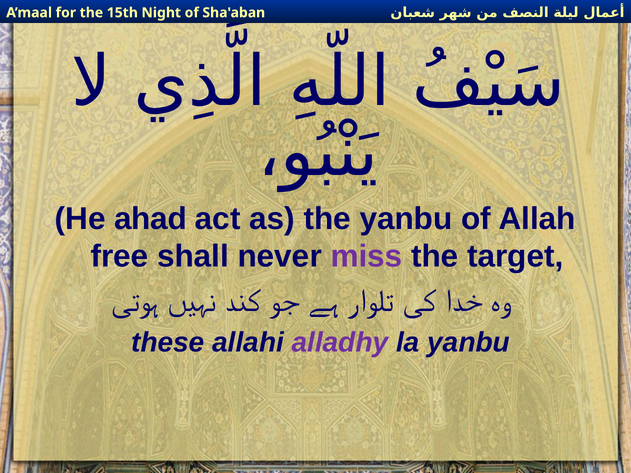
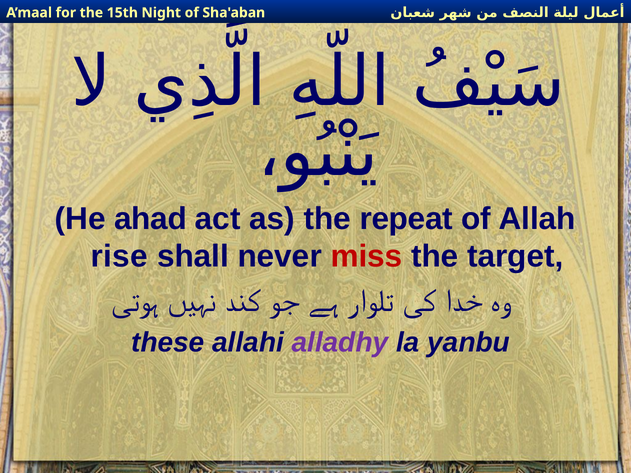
the yanbu: yanbu -> repeat
free: free -> rise
miss colour: purple -> red
